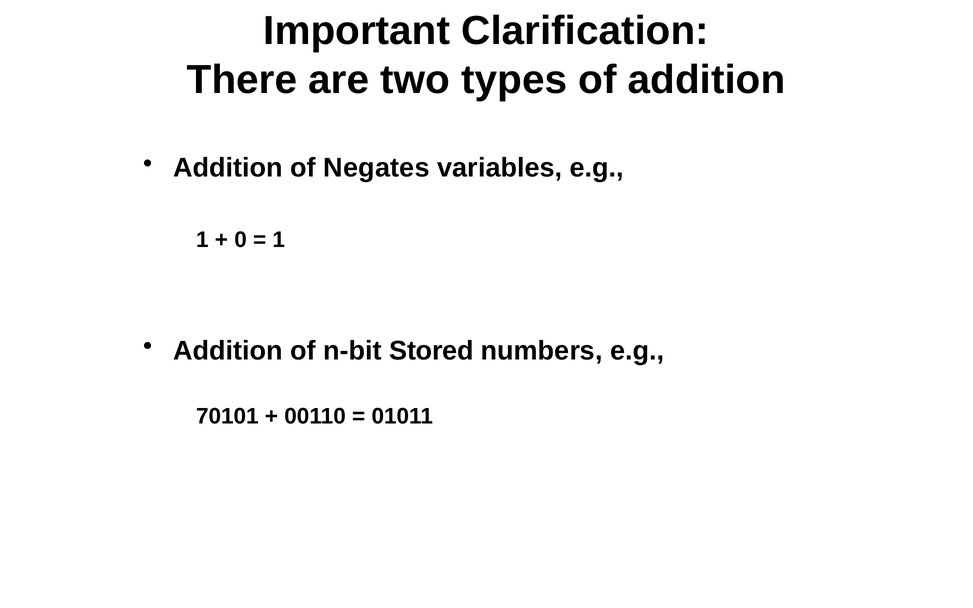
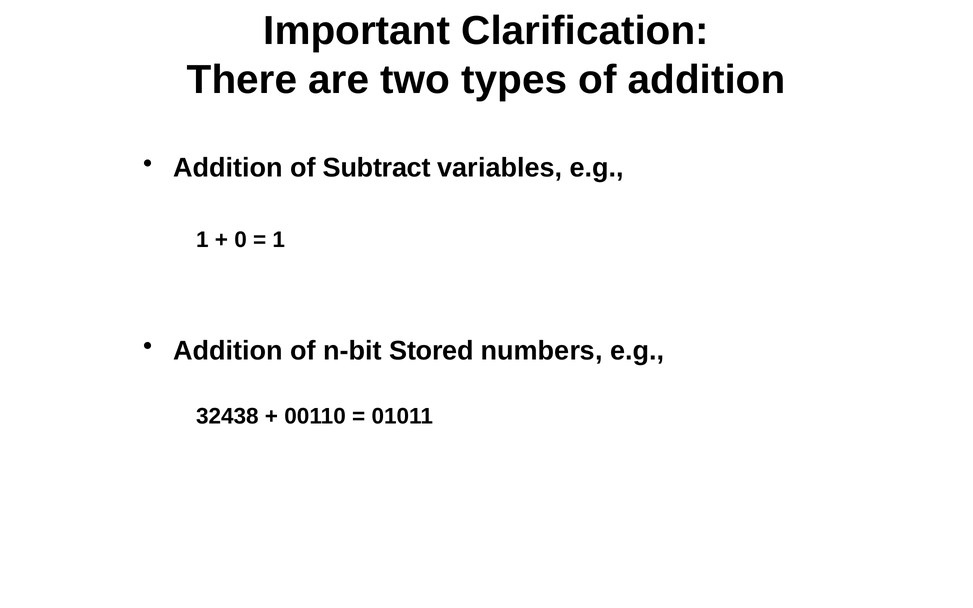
Negates: Negates -> Subtract
70101: 70101 -> 32438
